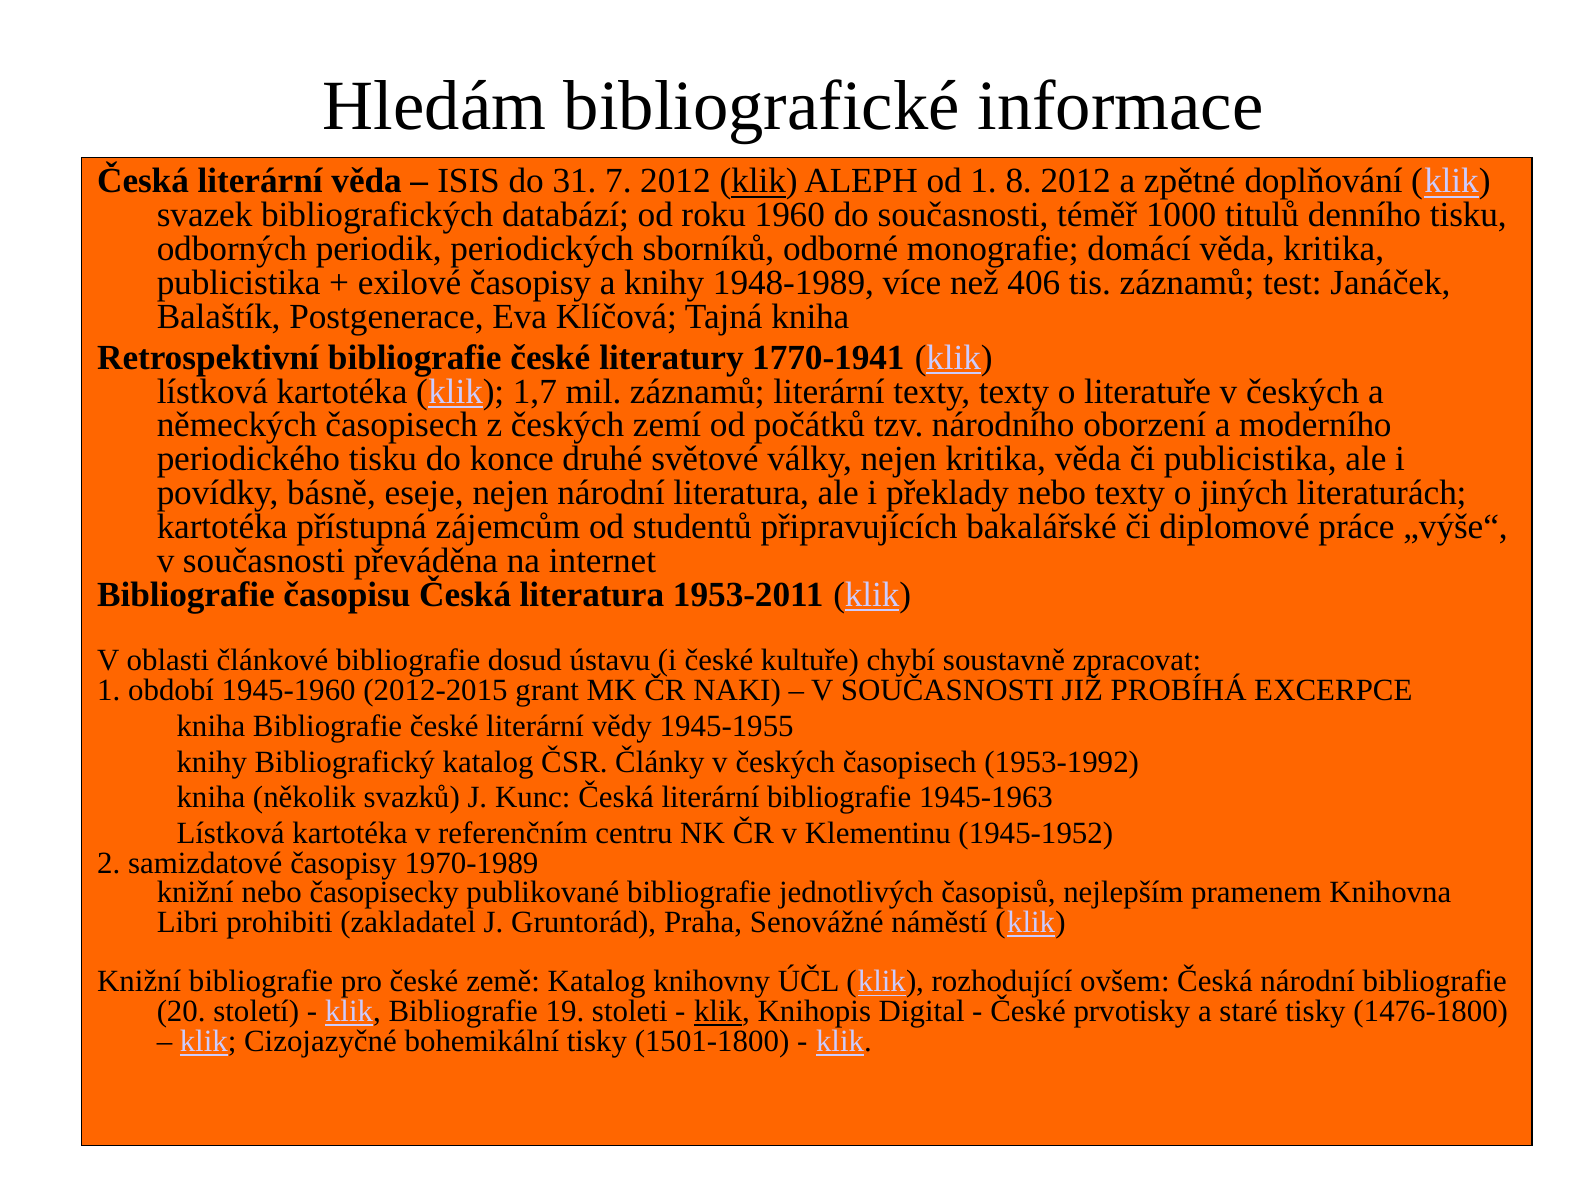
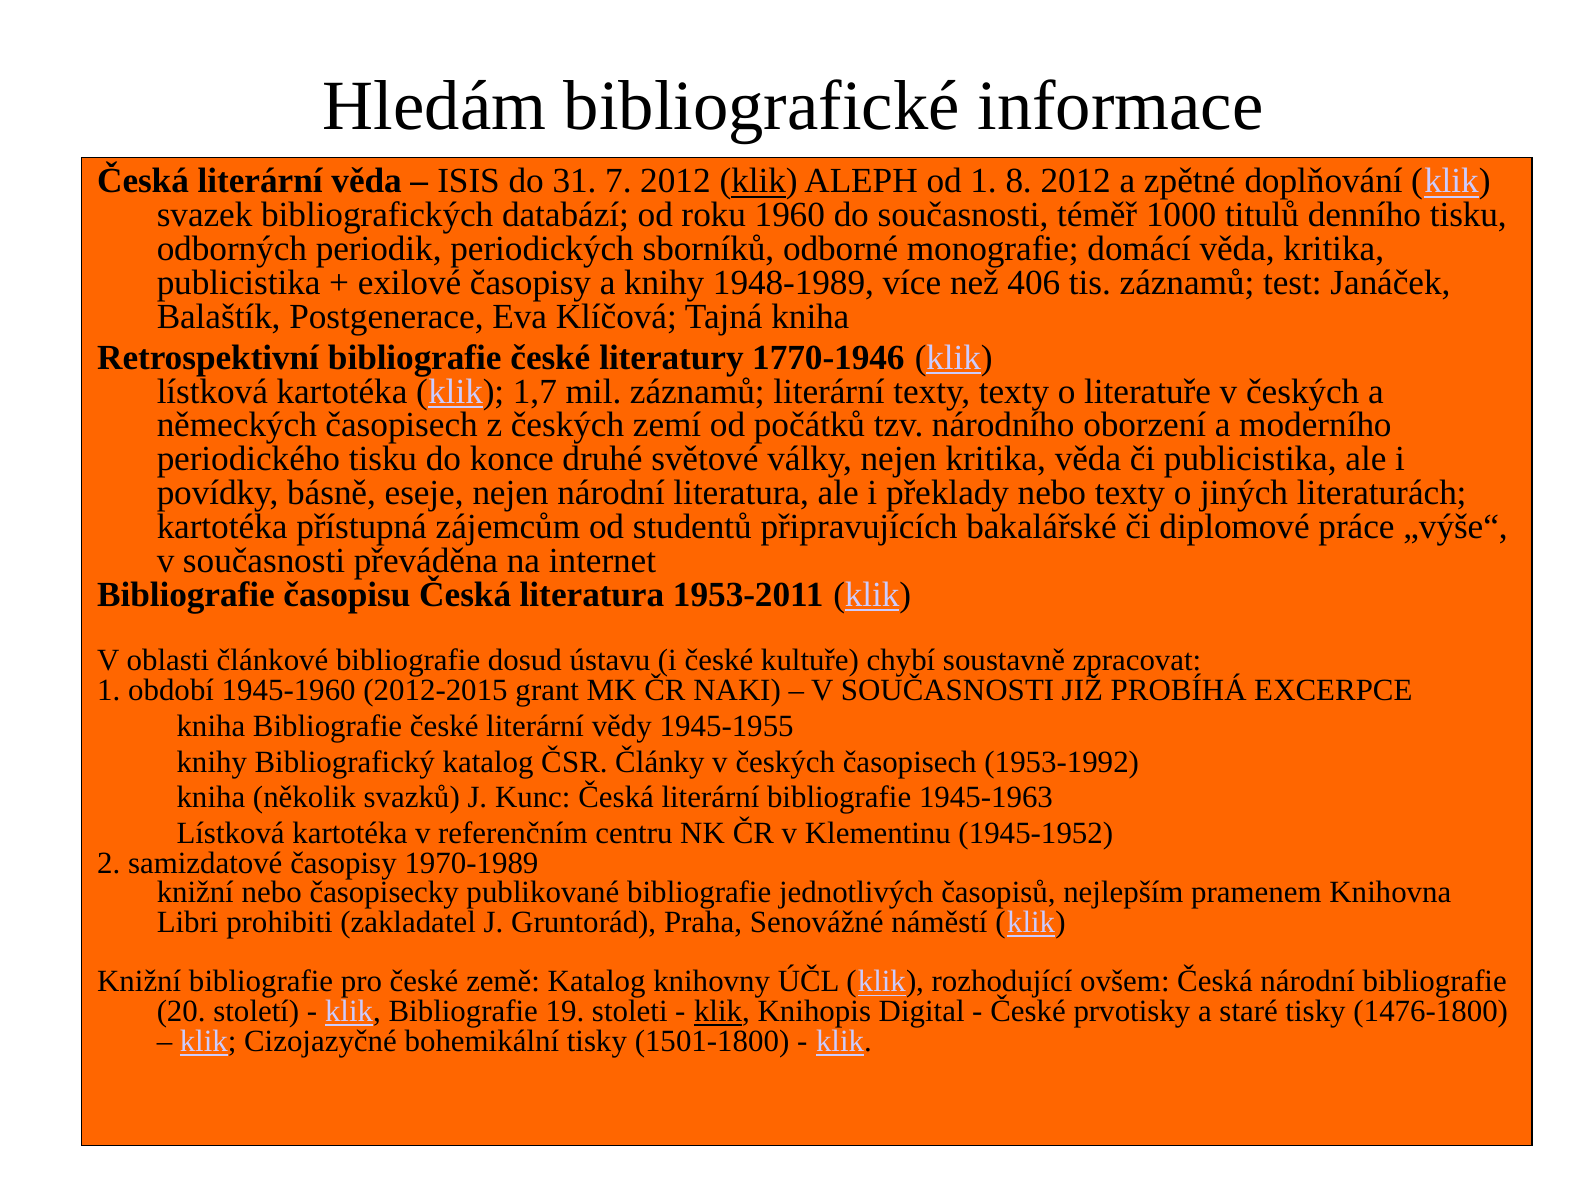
1770-1941: 1770-1941 -> 1770-1946
